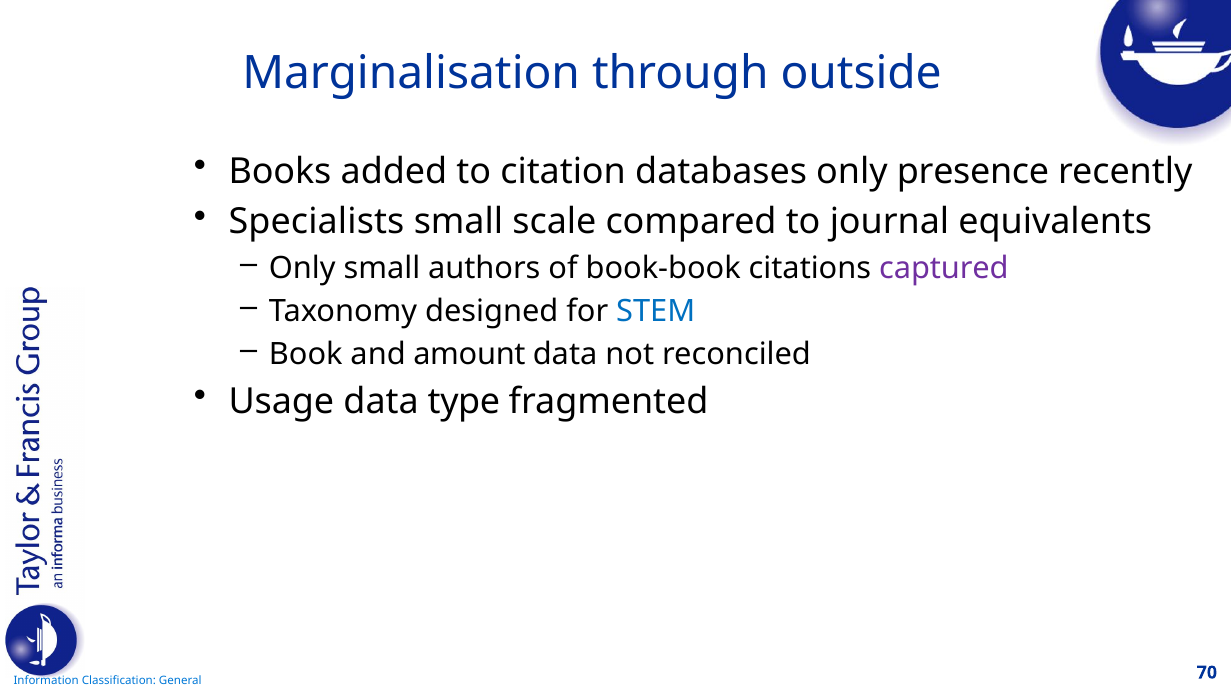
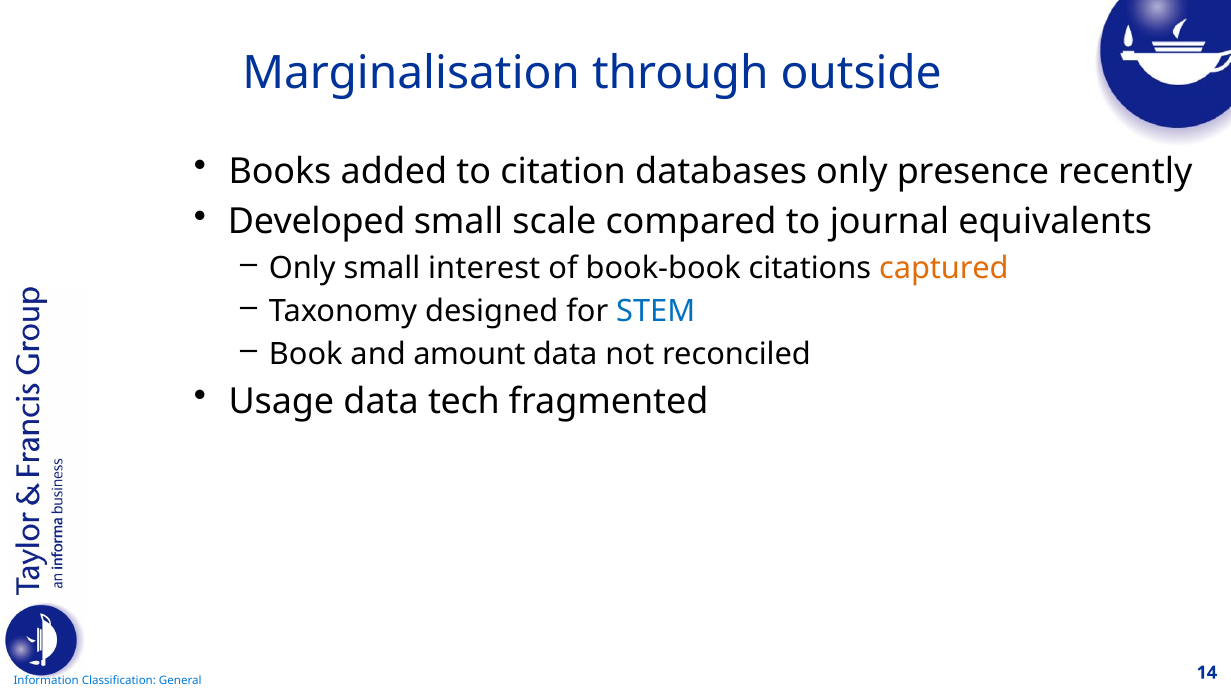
Specialists: Specialists -> Developed
authors: authors -> interest
captured colour: purple -> orange
type: type -> tech
70: 70 -> 14
